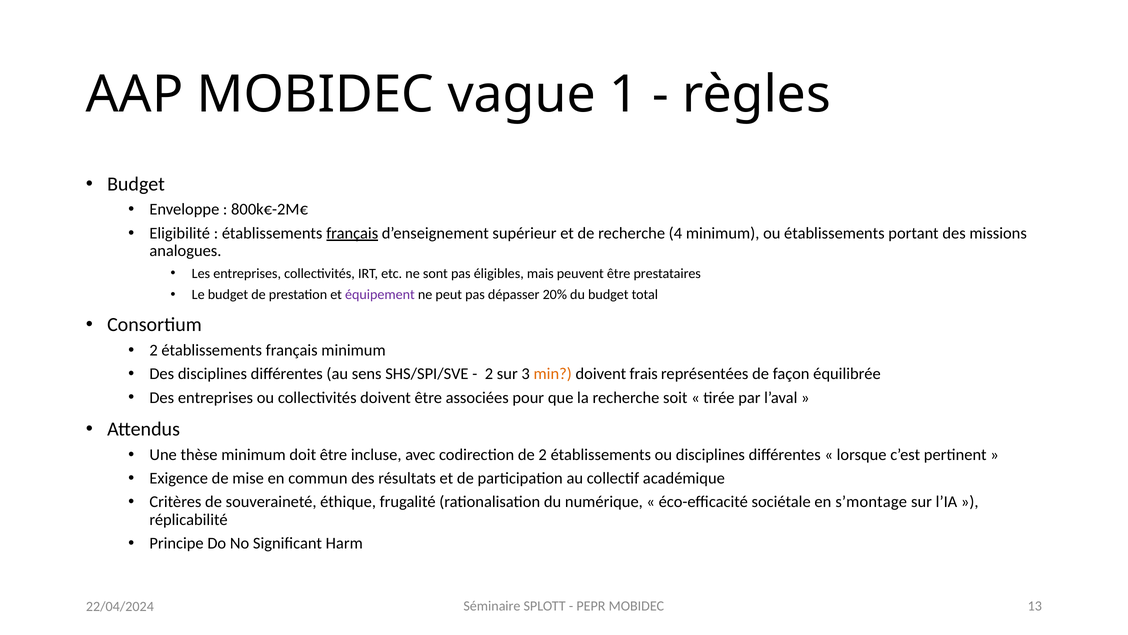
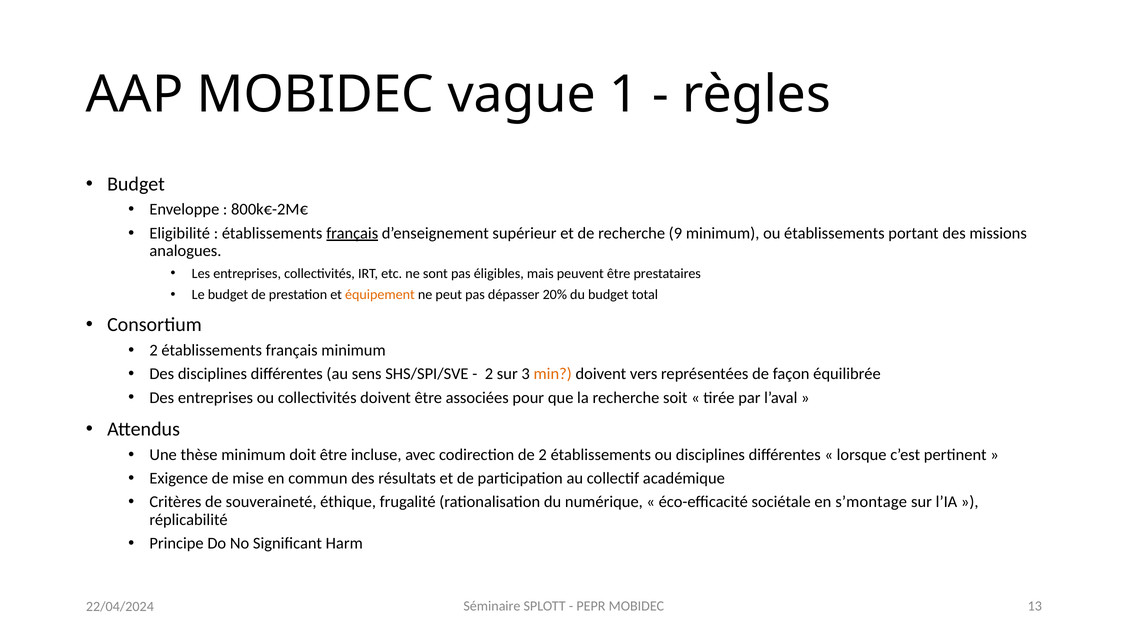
4: 4 -> 9
équipement colour: purple -> orange
frais: frais -> vers
